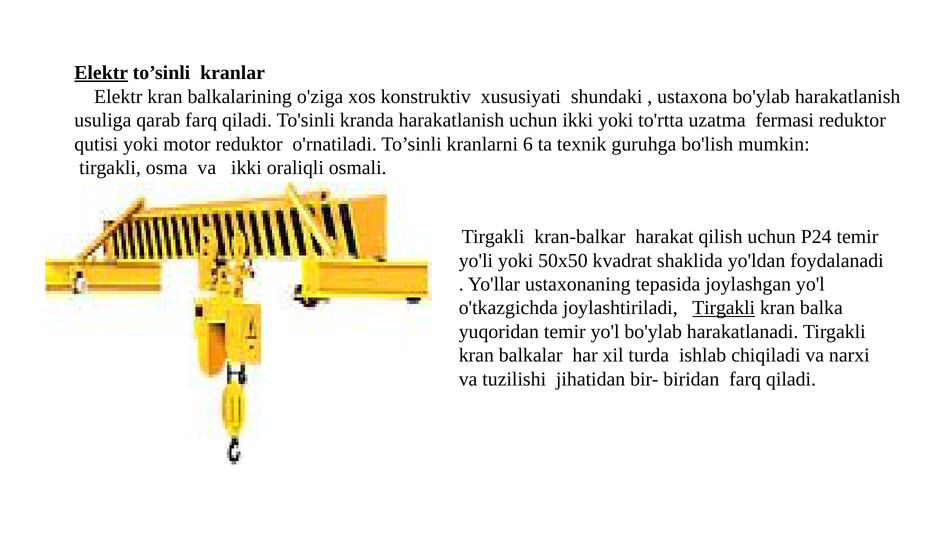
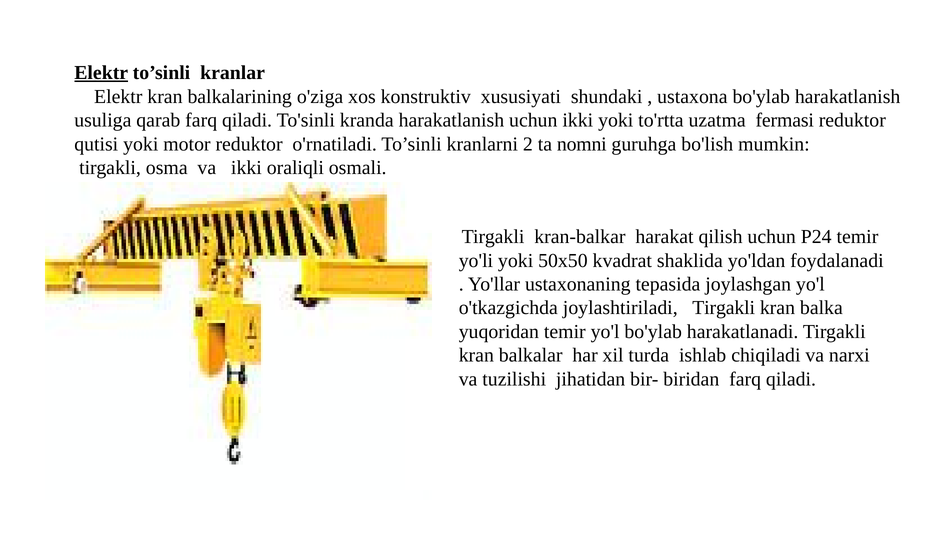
6: 6 -> 2
texnik: texnik -> nomni
Tirgakli at (724, 308) underline: present -> none
